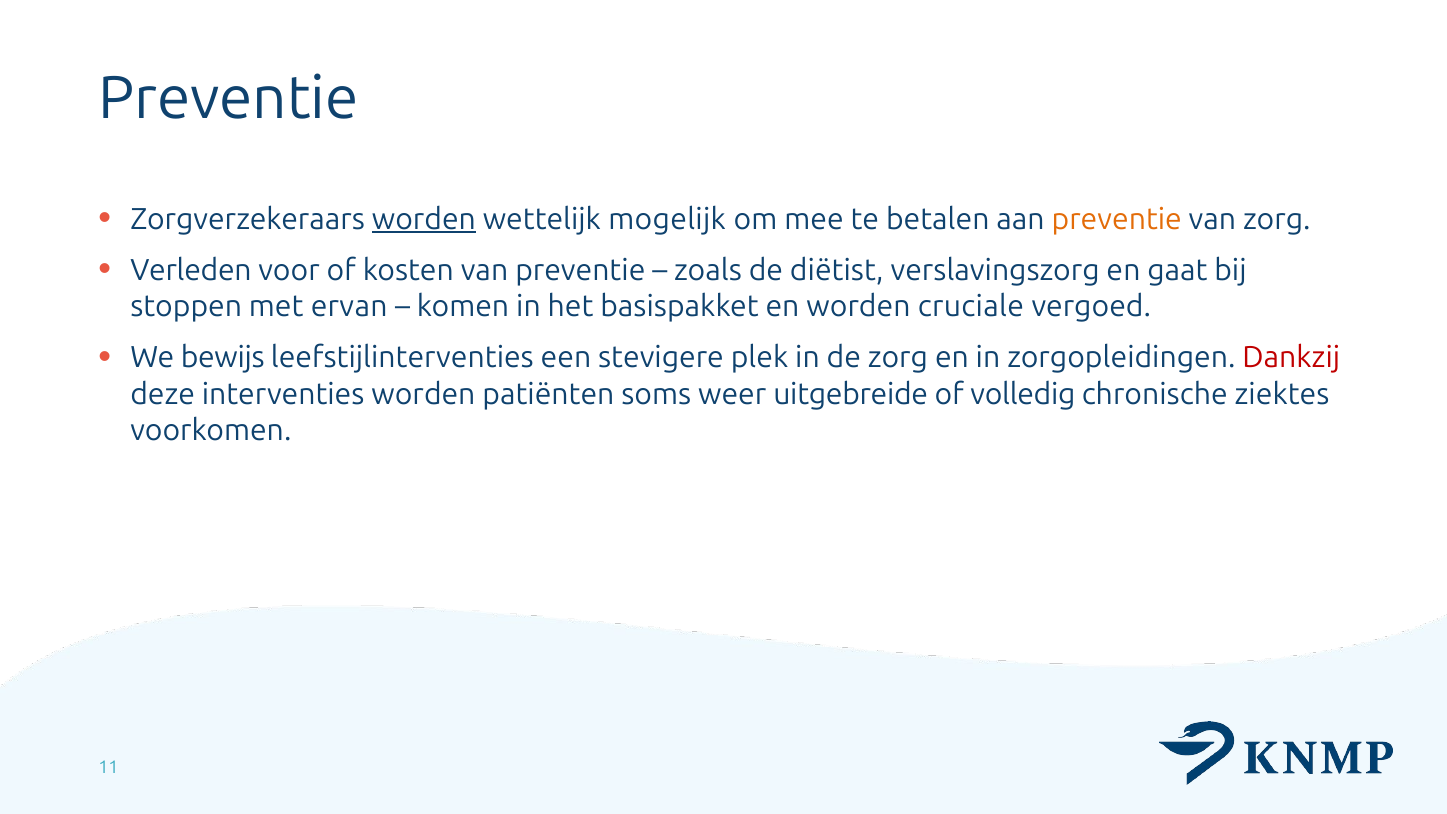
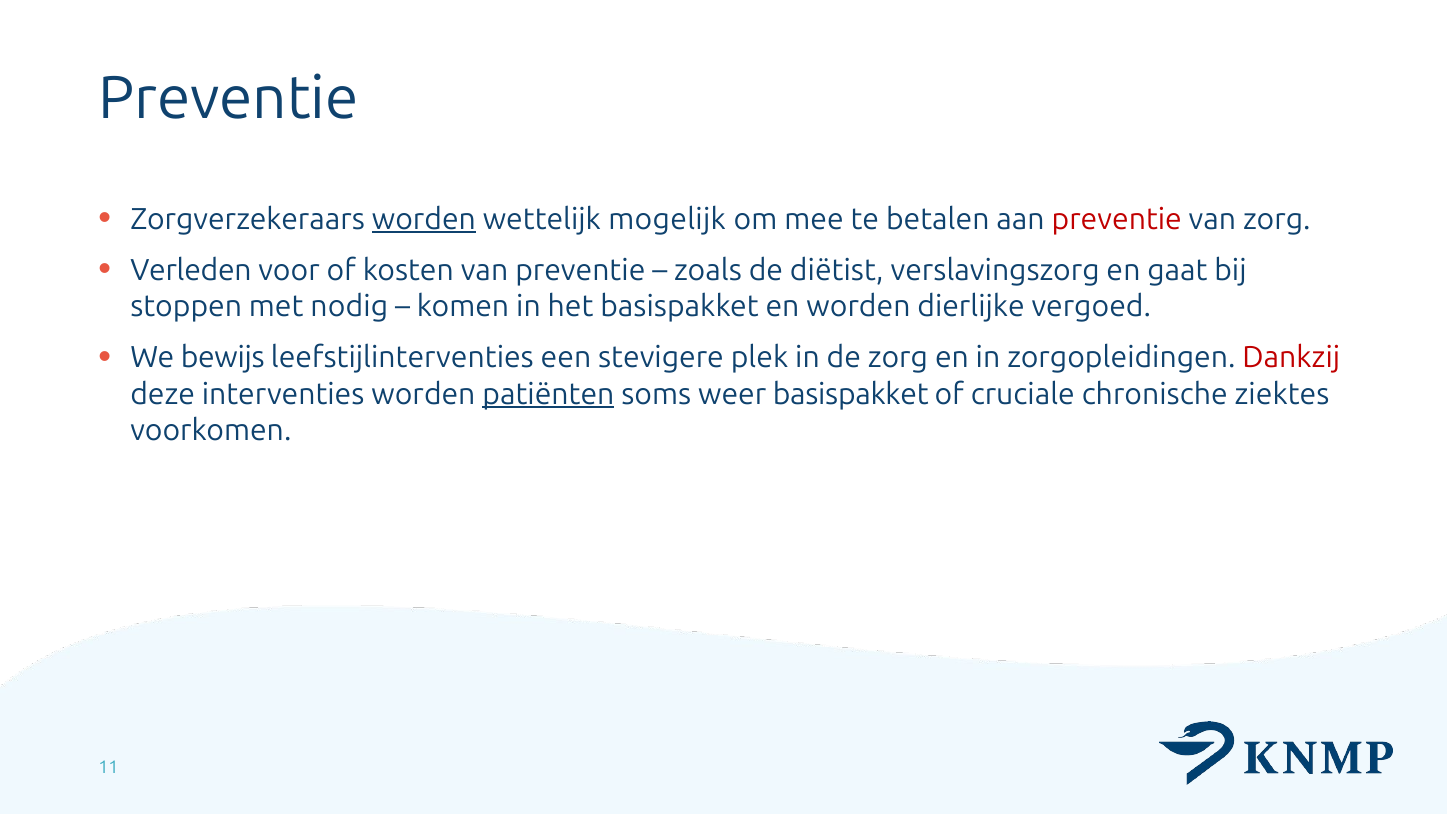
preventie at (1117, 219) colour: orange -> red
ervan: ervan -> nodig
cruciale: cruciale -> dierlijke
patiënten underline: none -> present
weer uitgebreide: uitgebreide -> basispakket
volledig: volledig -> cruciale
